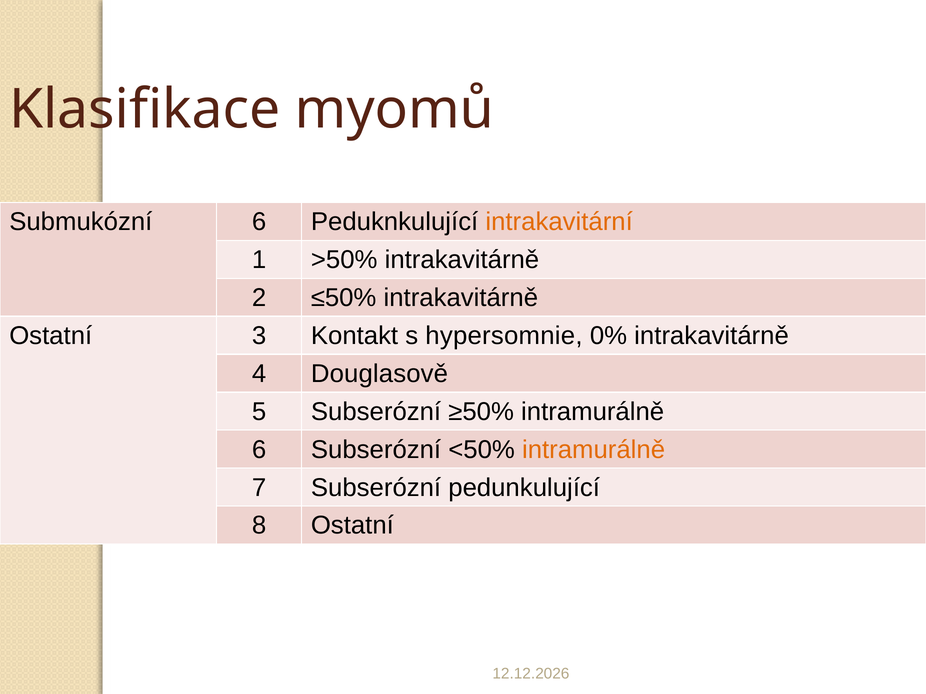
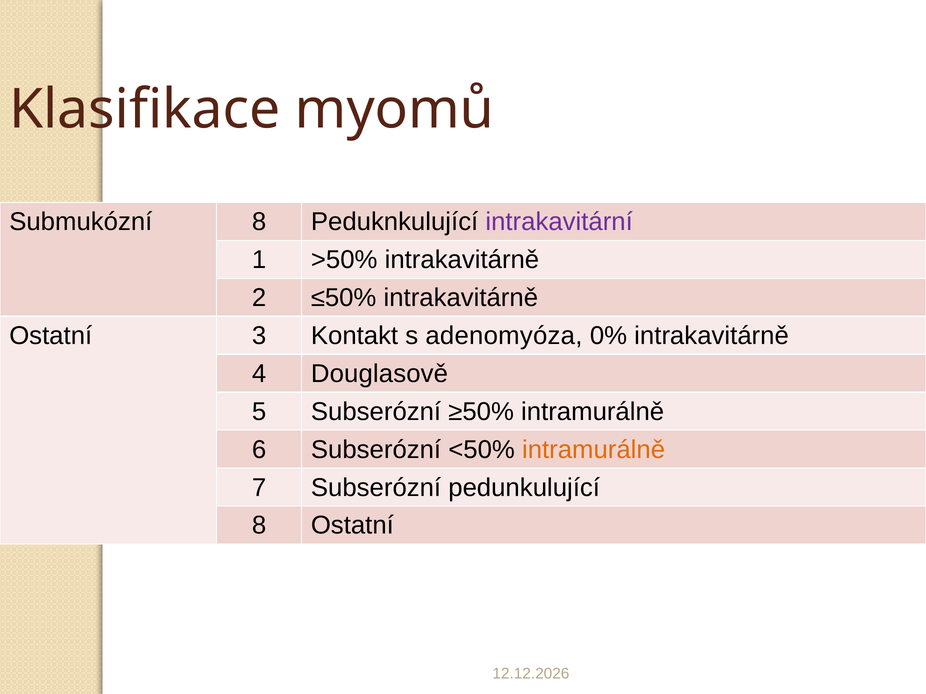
Submukózní 6: 6 -> 8
intrakavitární colour: orange -> purple
hypersomnie: hypersomnie -> adenomyóza
